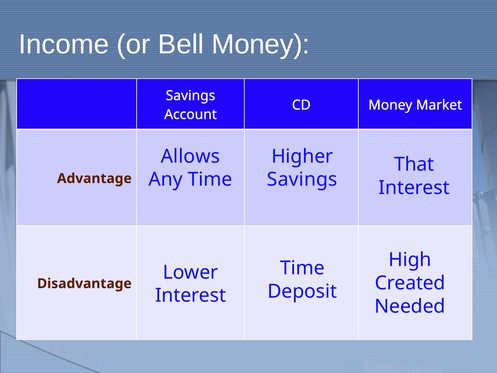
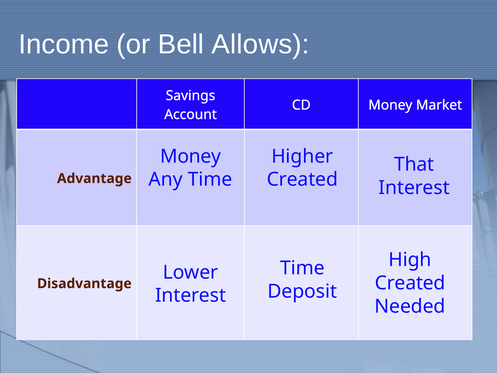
Bell Money: Money -> Allows
Allows at (190, 156): Allows -> Money
Savings at (302, 179): Savings -> Created
